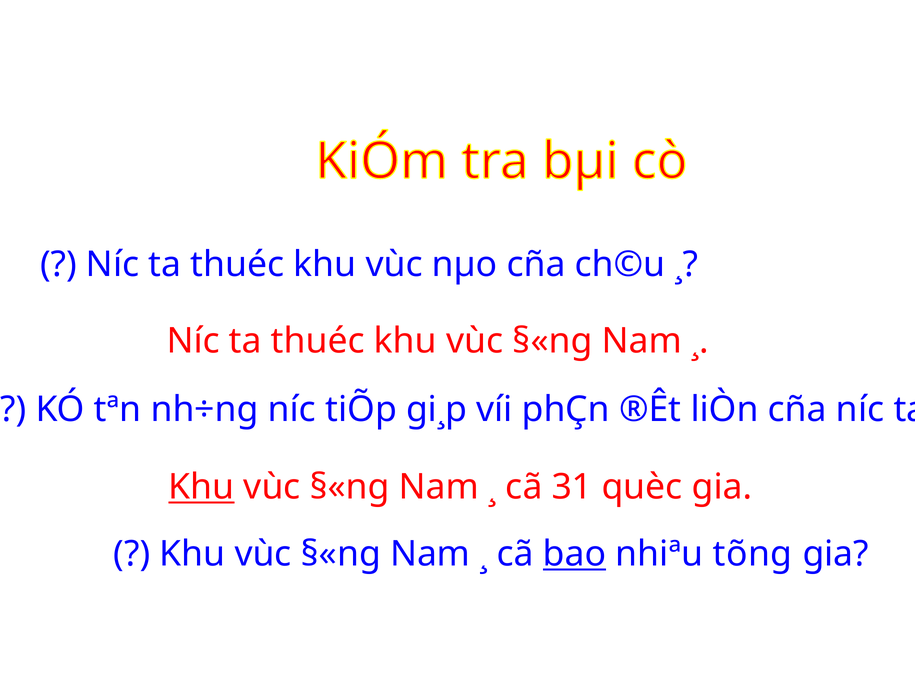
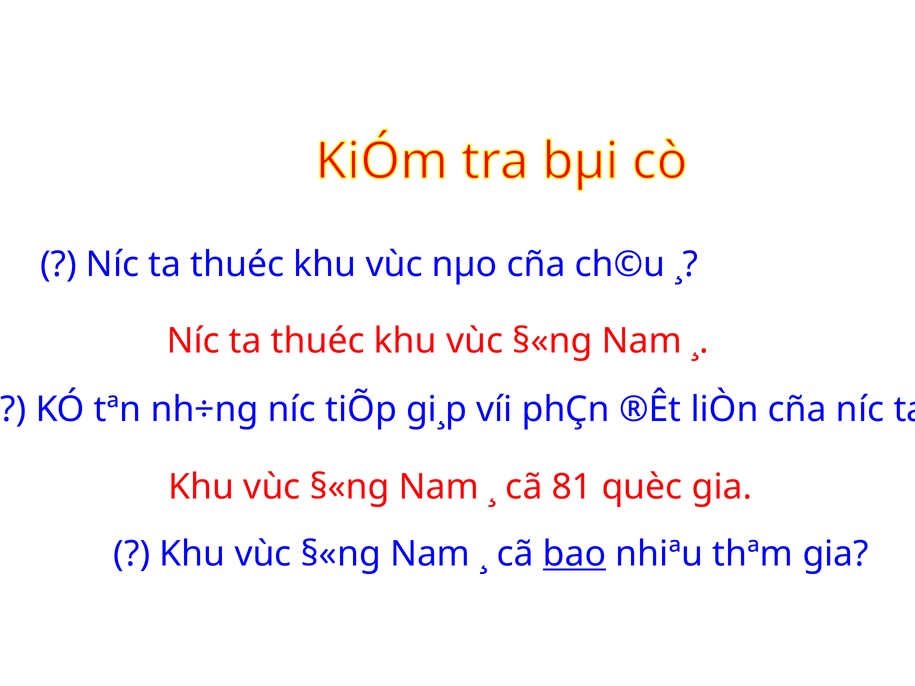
Khu at (201, 487) underline: present -> none
31: 31 -> 81
tõng: tõng -> thªm
